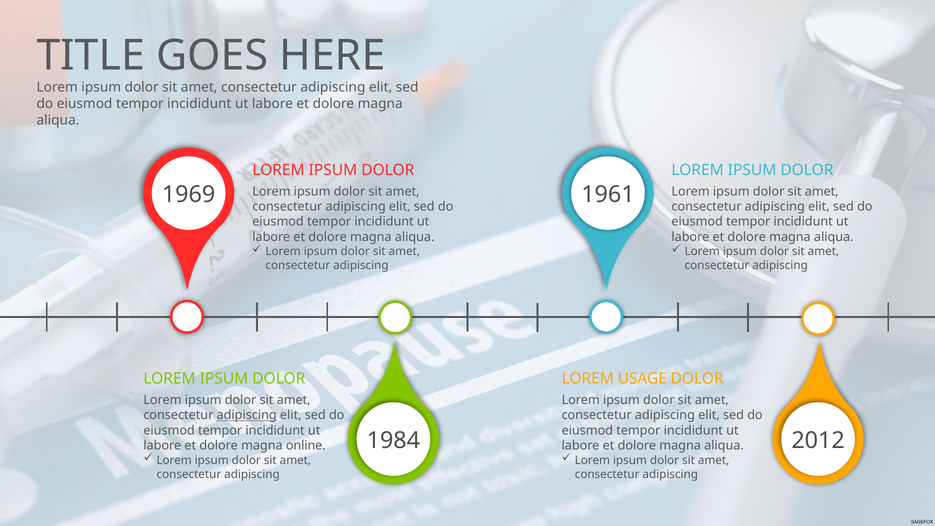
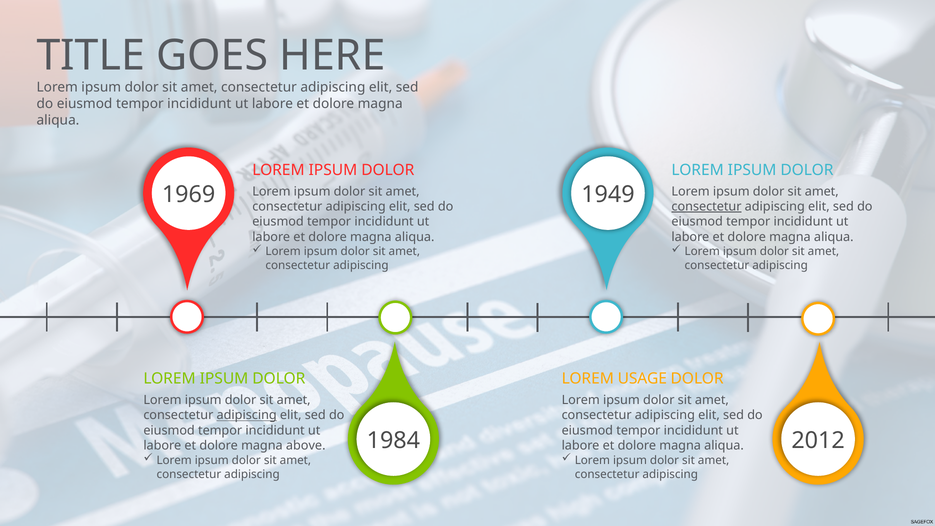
1961: 1961 -> 1949
consectetur at (706, 207) underline: none -> present
online: online -> above
